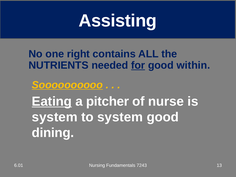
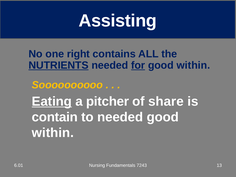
NUTRIENTS underline: none -> present
Soooooooooo underline: present -> none
nurse: nurse -> share
system at (55, 117): system -> contain
to system: system -> needed
dining at (53, 133): dining -> within
